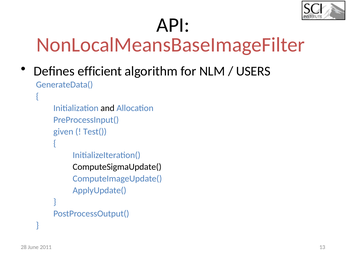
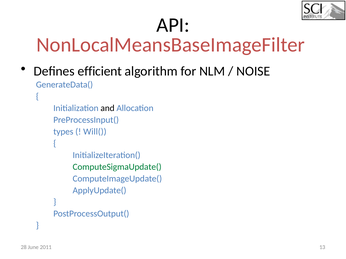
USERS: USERS -> NOISE
given: given -> types
Test(: Test( -> Will(
ComputeSigmaUpdate( colour: black -> green
